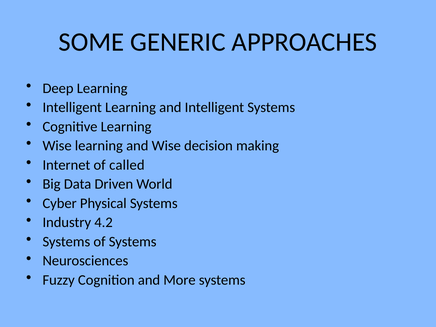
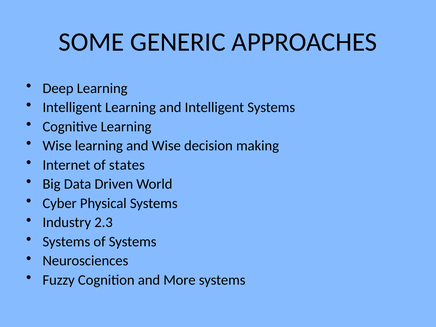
called: called -> states
4.2: 4.2 -> 2.3
